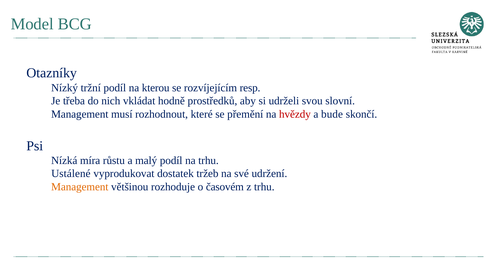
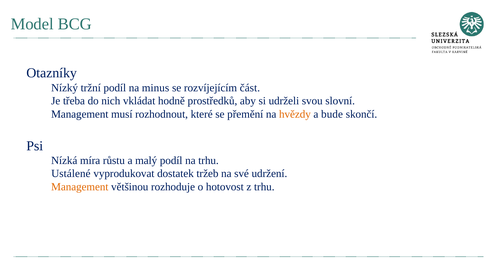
kterou: kterou -> minus
resp: resp -> část
hvězdy colour: red -> orange
časovém: časovém -> hotovost
